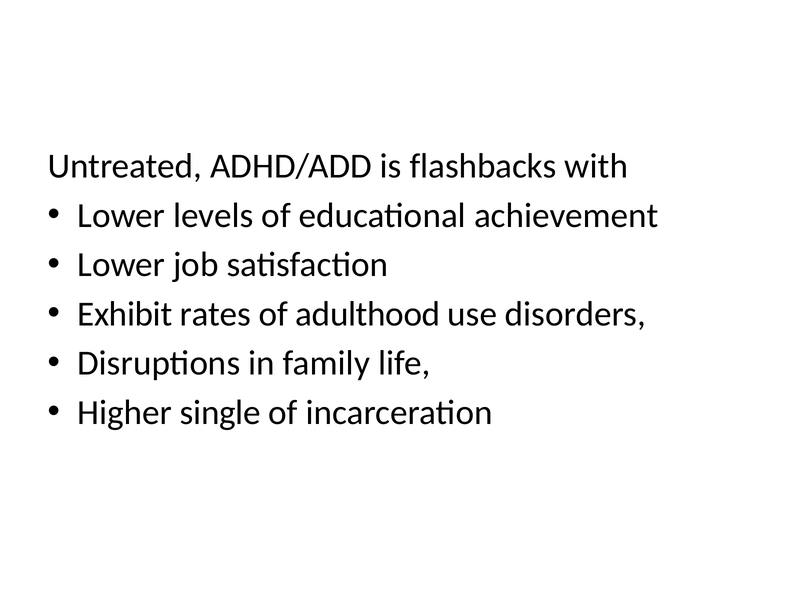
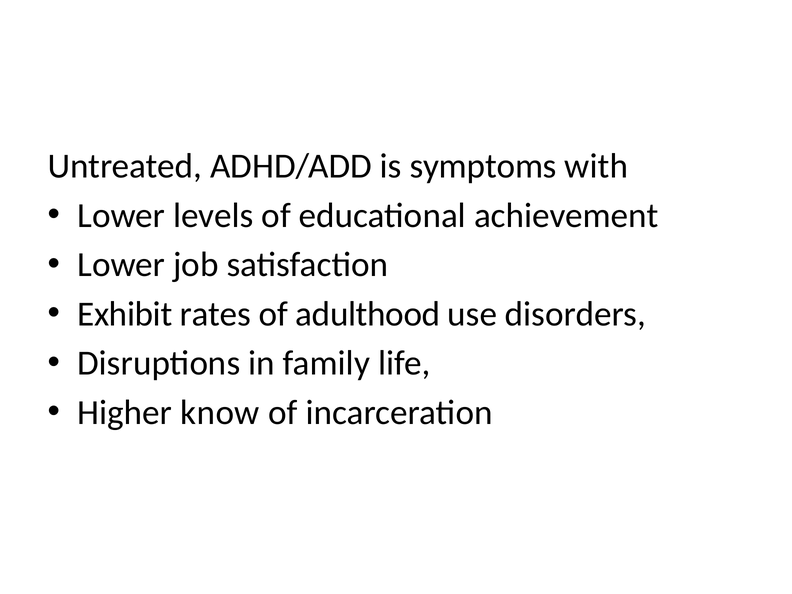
flashbacks: flashbacks -> symptoms
single: single -> know
